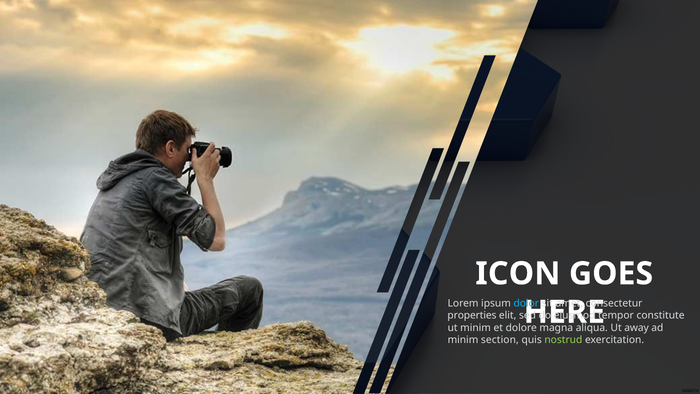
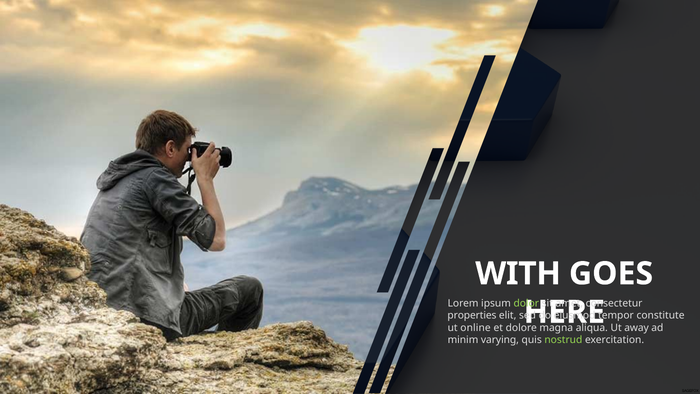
ICON: ICON -> WITH
dolor colour: light blue -> light green
ut minim: minim -> online
section: section -> varying
